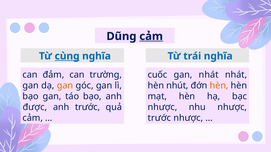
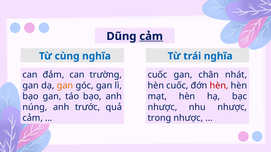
cùng underline: present -> none
gan nhát: nhát -> chân
hèn nhút: nhút -> cuốc
hèn at (219, 86) colour: orange -> red
được: được -> núng
trước at (159, 118): trước -> trong
